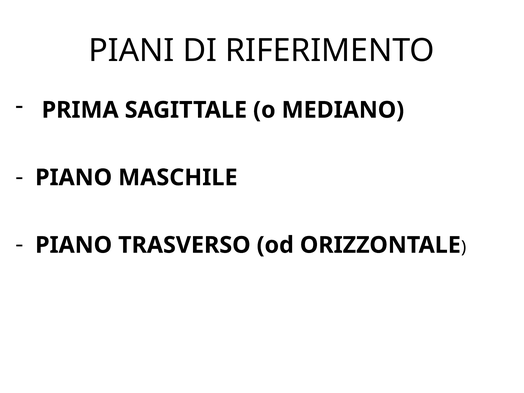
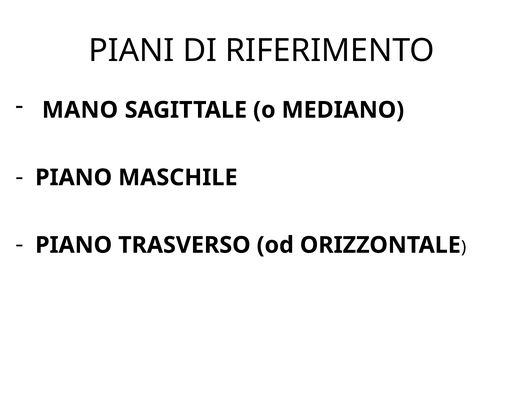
PRIMA: PRIMA -> MANO
